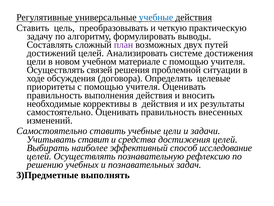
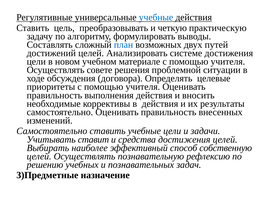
план colour: purple -> blue
связей: связей -> совете
исследование: исследование -> собственную
выполнять: выполнять -> назначение
